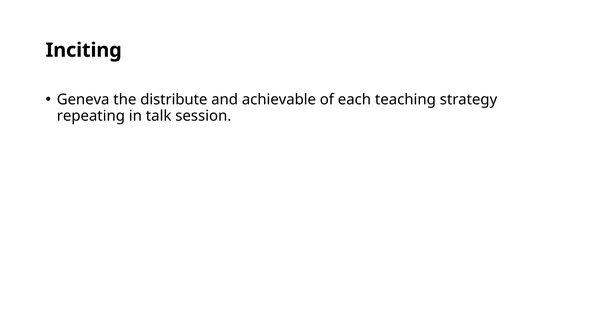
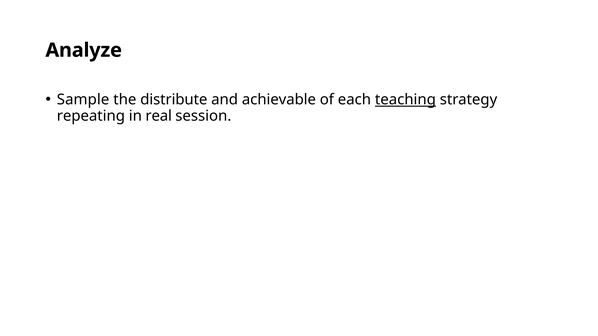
Inciting: Inciting -> Analyze
Geneva: Geneva -> Sample
teaching underline: none -> present
talk: talk -> real
